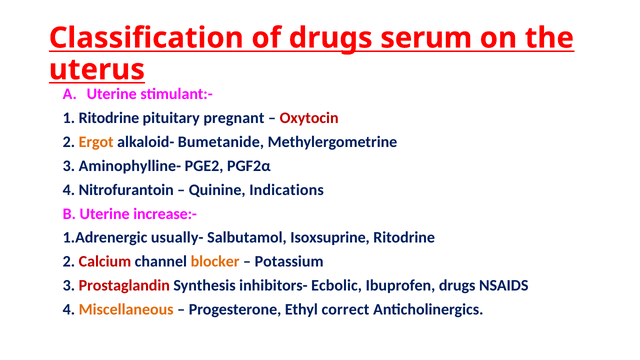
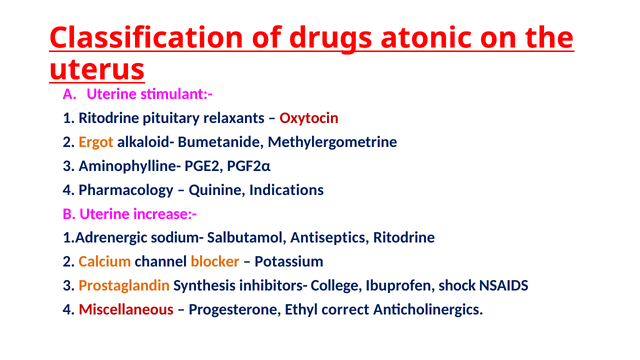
serum: serum -> atonic
pregnant: pregnant -> relaxants
Nitrofurantoin: Nitrofurantoin -> Pharmacology
usually-: usually- -> sodium-
Isoxsuprine: Isoxsuprine -> Antiseptics
Calcium colour: red -> orange
Prostaglandin colour: red -> orange
Ecbolic: Ecbolic -> College
Ibuprofen drugs: drugs -> shock
Miscellaneous colour: orange -> red
